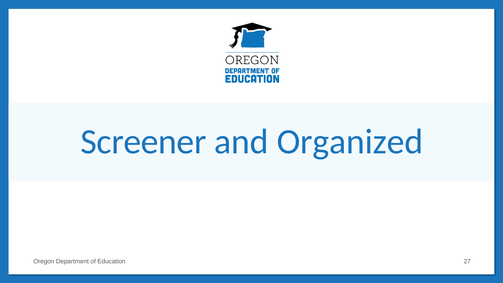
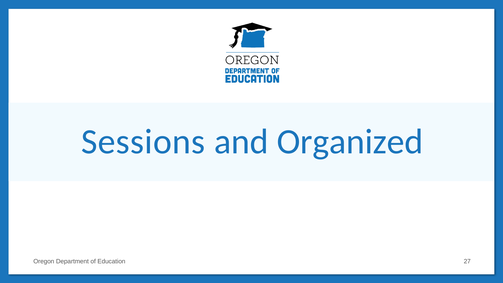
Screener: Screener -> Sessions
